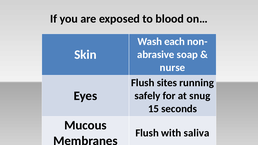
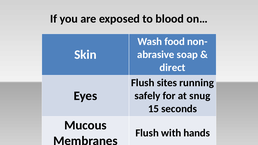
each: each -> food
nurse: nurse -> direct
saliva: saliva -> hands
